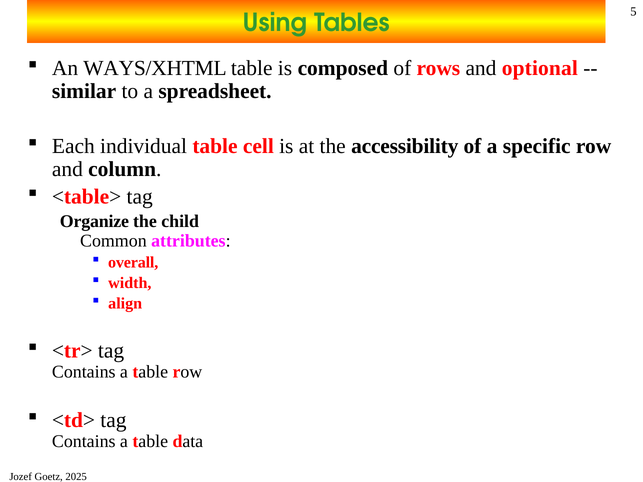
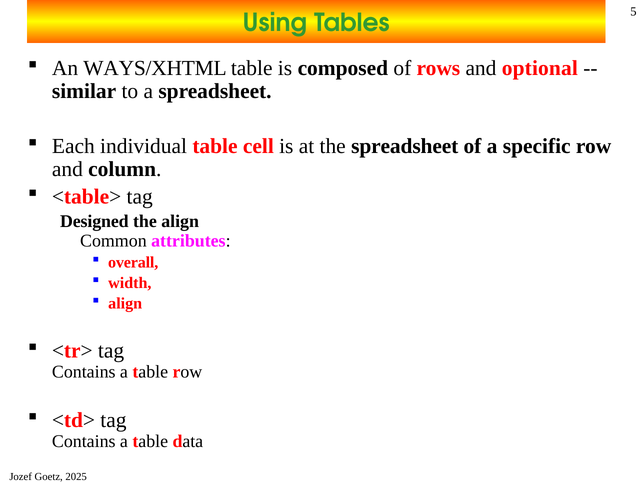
the accessibility: accessibility -> spreadsheet
Organize: Organize -> Designed
the child: child -> align
